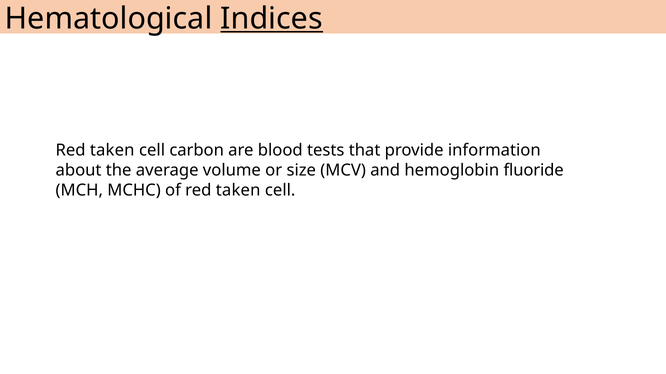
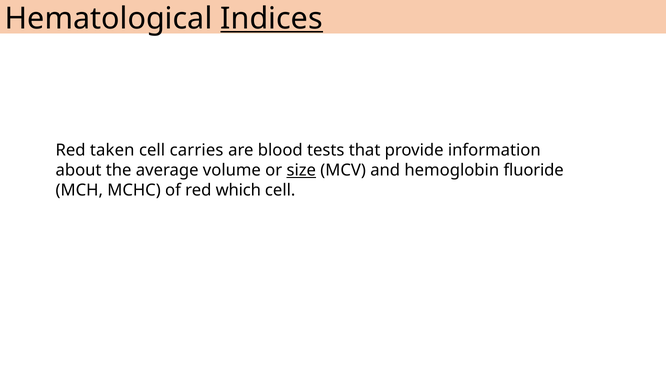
carbon: carbon -> carries
size underline: none -> present
of red taken: taken -> which
